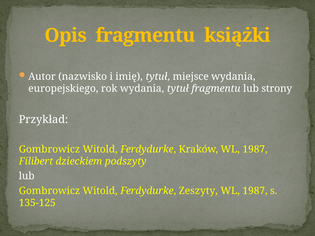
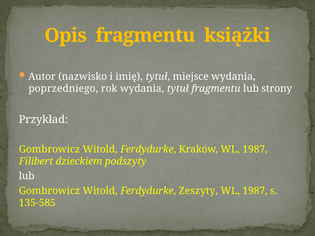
europejskiego: europejskiego -> poprzedniego
135-125: 135-125 -> 135-585
